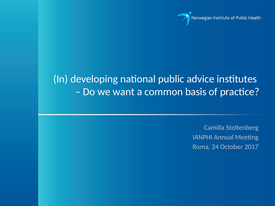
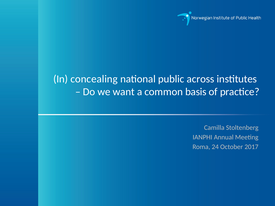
developing: developing -> concealing
advice: advice -> across
